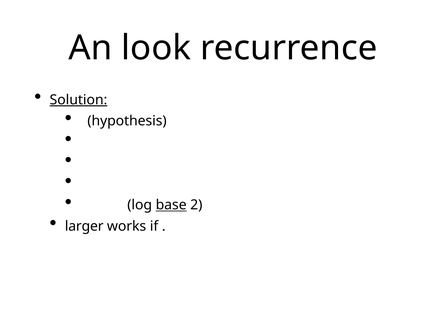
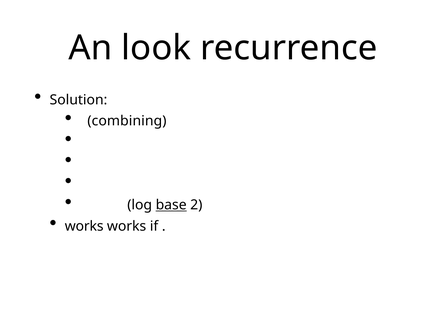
Solution underline: present -> none
hypothesis: hypothesis -> combining
larger at (84, 226): larger -> works
